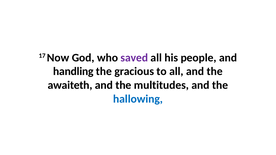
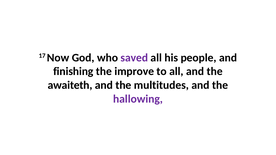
handling: handling -> finishing
gracious: gracious -> improve
hallowing colour: blue -> purple
